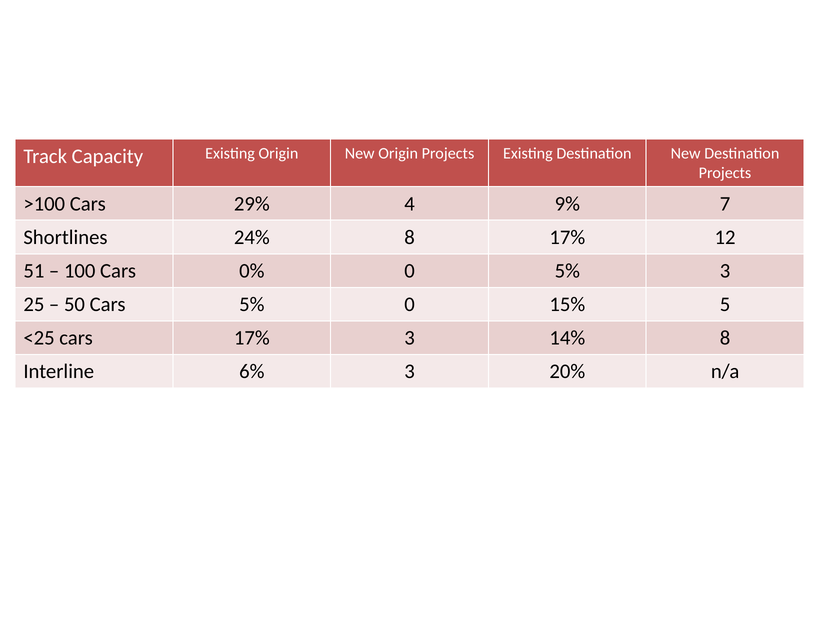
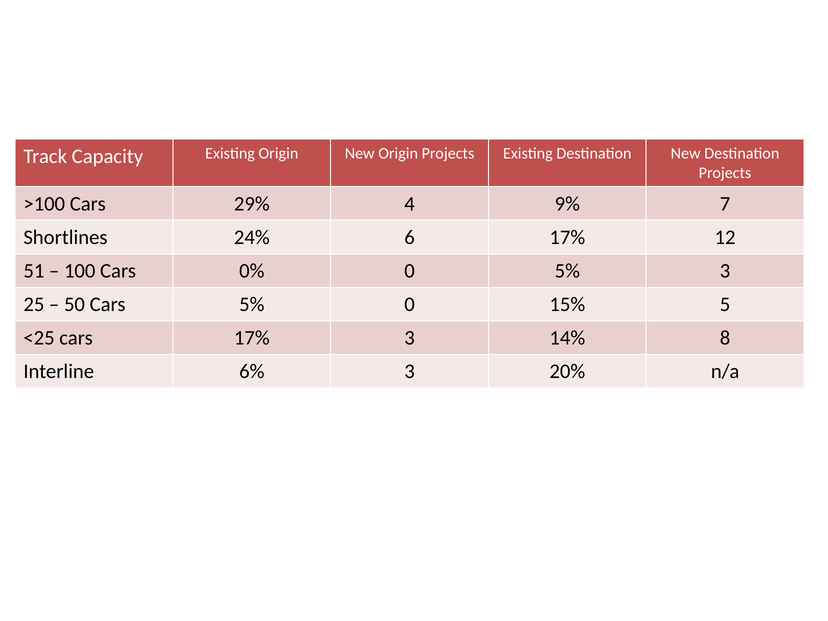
24% 8: 8 -> 6
